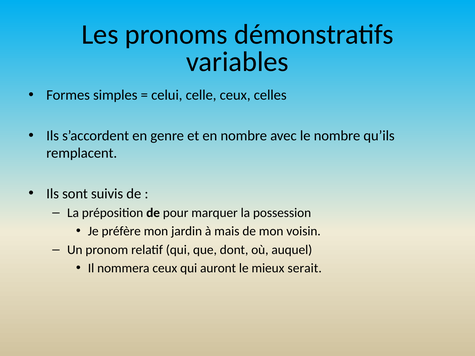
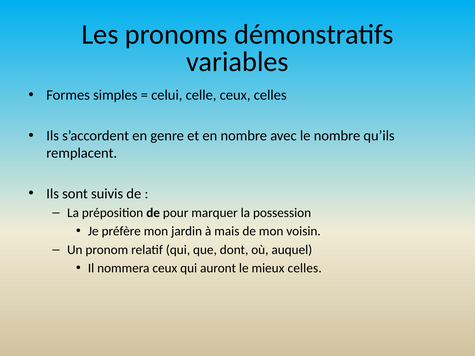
mieux serait: serait -> celles
